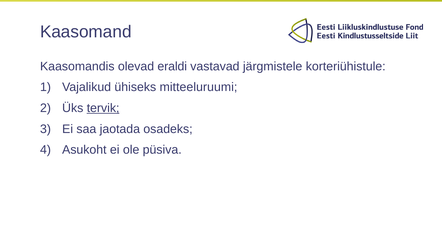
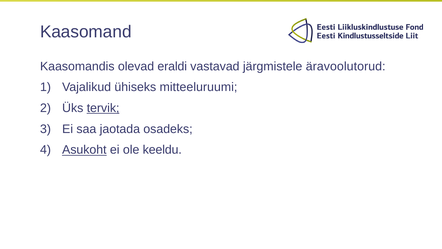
korteriühistule: korteriühistule -> äravoolutorud
Asukoht underline: none -> present
püsiva: püsiva -> keeldu
